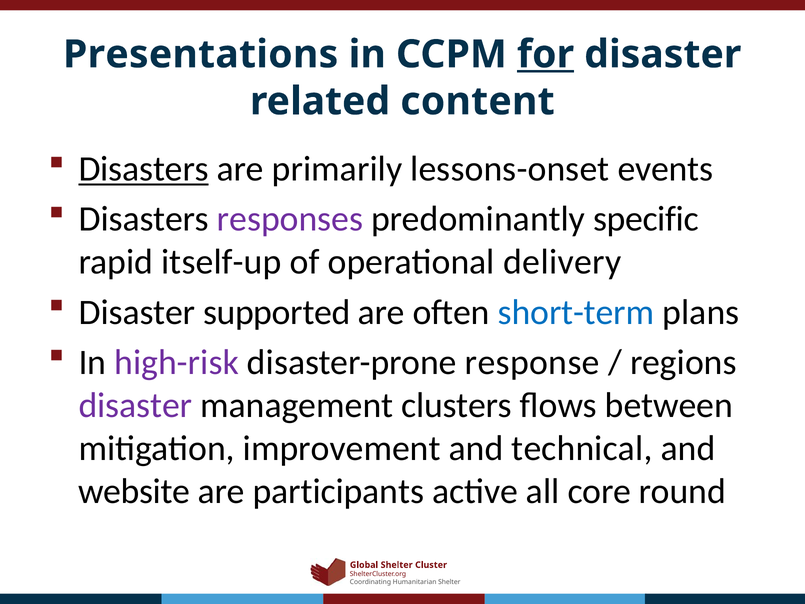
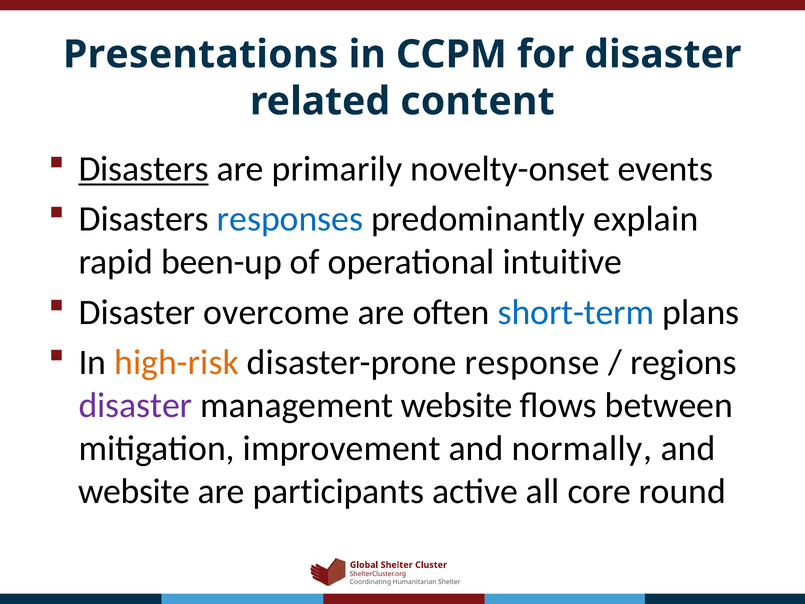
for underline: present -> none
lessons-onset: lessons-onset -> novelty-onset
responses colour: purple -> blue
specific: specific -> explain
itself-up: itself-up -> been-up
delivery: delivery -> intuitive
supported: supported -> overcome
high-risk colour: purple -> orange
management clusters: clusters -> website
technical: technical -> normally
